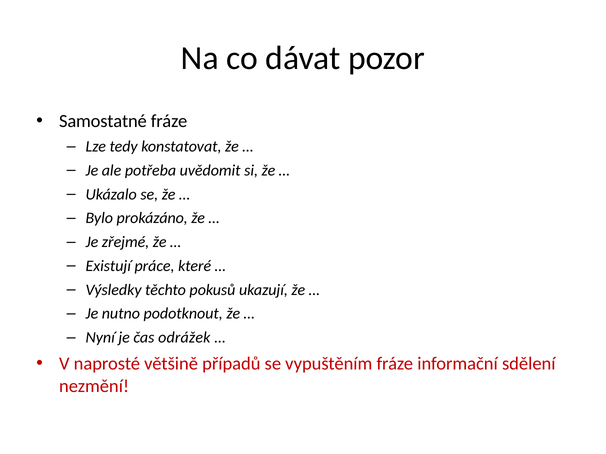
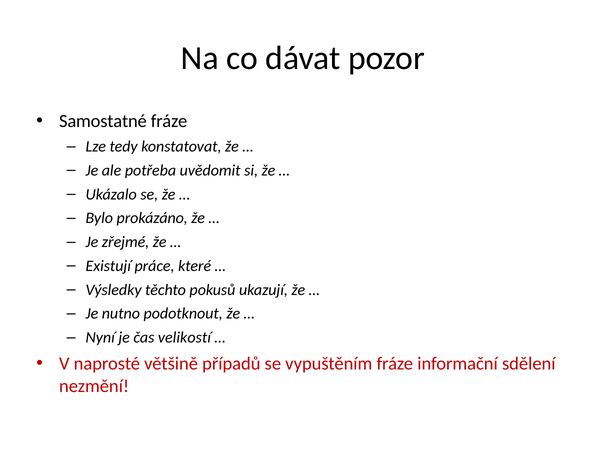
odrážek: odrážek -> velikostí
